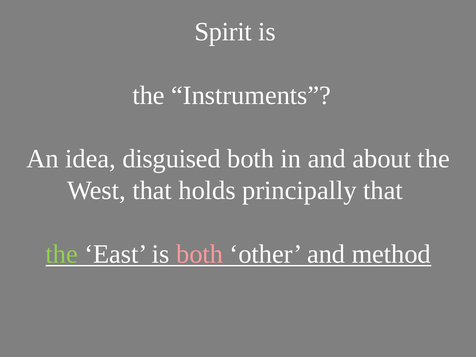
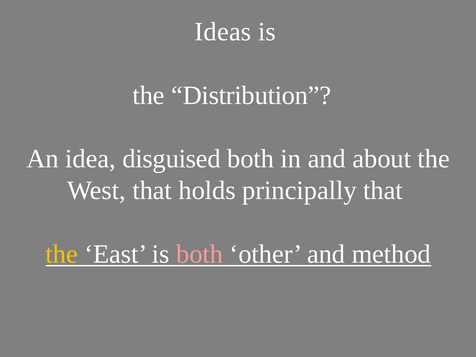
Spirit: Spirit -> Ideas
Instruments: Instruments -> Distribution
the at (62, 254) colour: light green -> yellow
